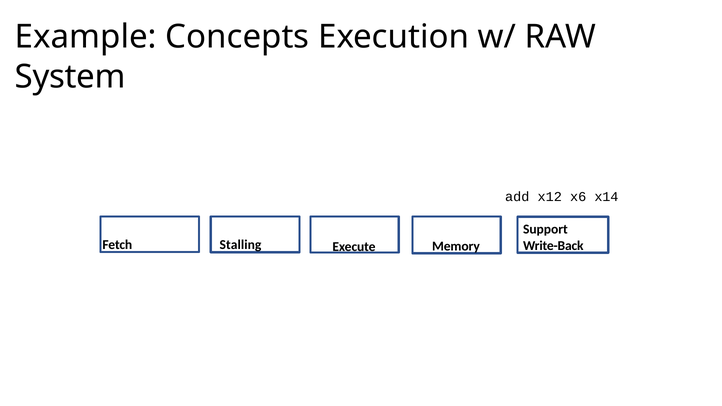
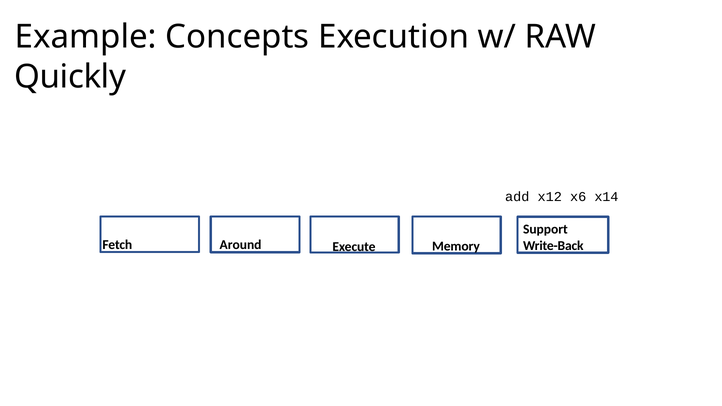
System: System -> Quickly
Stalling: Stalling -> Around
